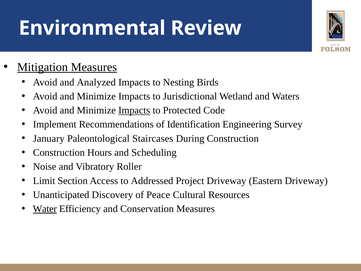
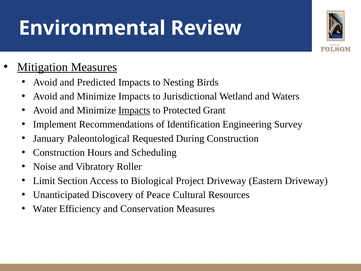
Analyzed: Analyzed -> Predicted
Code: Code -> Grant
Staircases: Staircases -> Requested
Addressed: Addressed -> Biological
Water underline: present -> none
